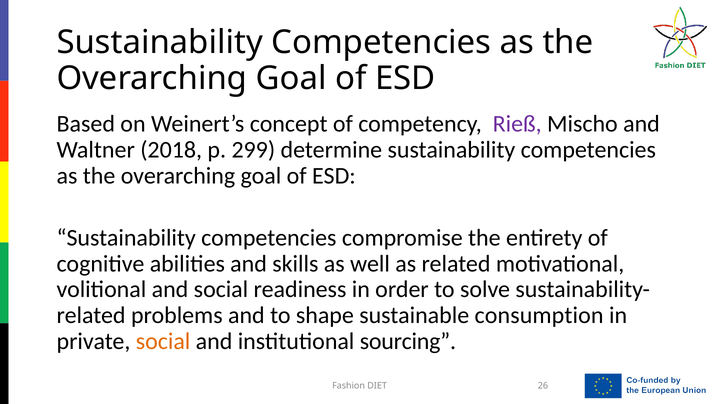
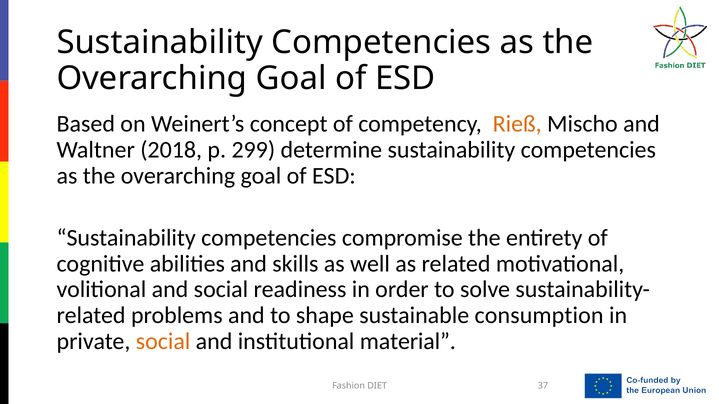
Rieß colour: purple -> orange
sourcing: sourcing -> material
26: 26 -> 37
